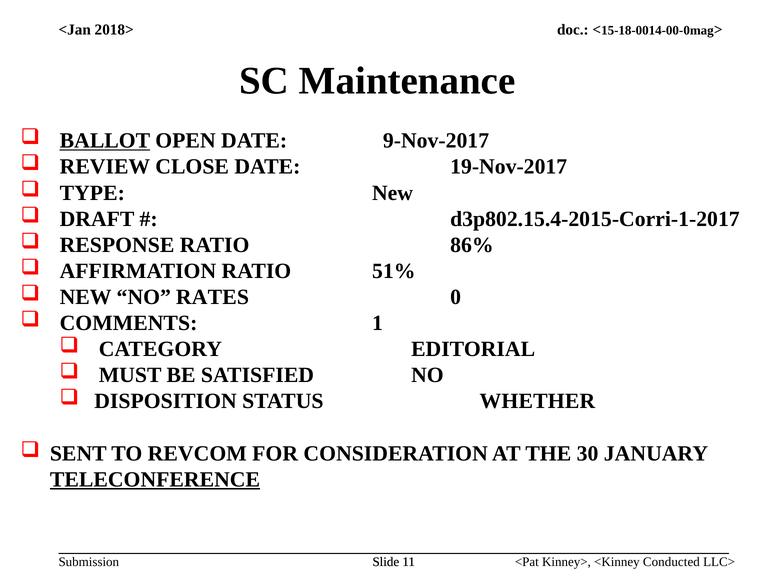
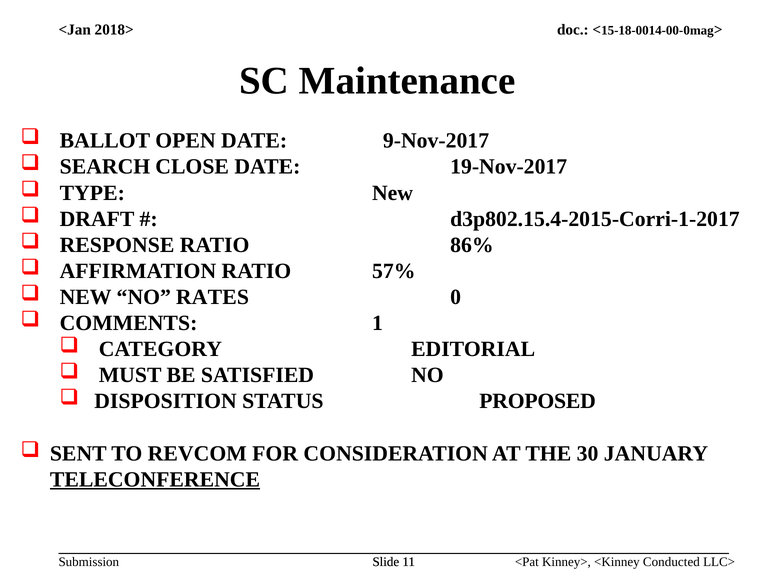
BALLOT underline: present -> none
REVIEW: REVIEW -> SEARCH
51%: 51% -> 57%
WHETHER: WHETHER -> PROPOSED
